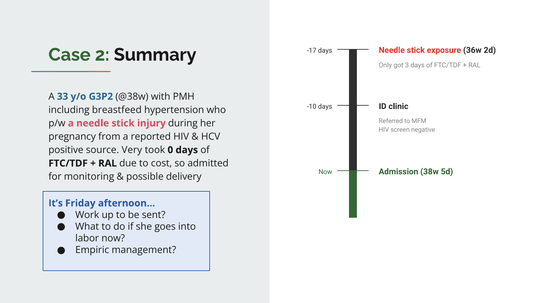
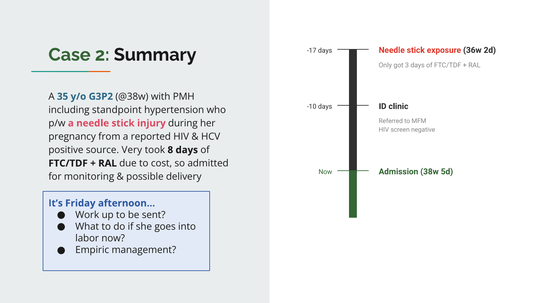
33: 33 -> 35
breastfeed: breastfeed -> standpoint
0: 0 -> 8
